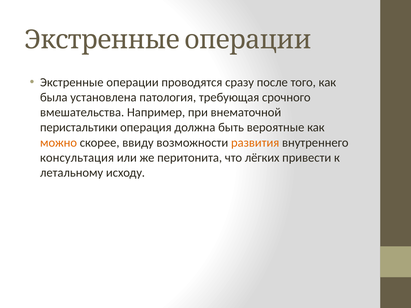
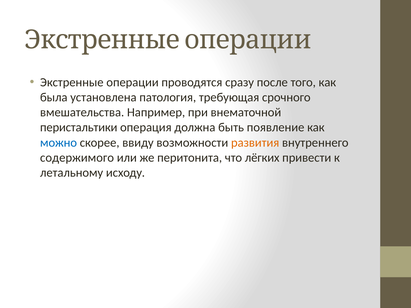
вероятные: вероятные -> появление
можно colour: orange -> blue
консультация: консультация -> содержимого
